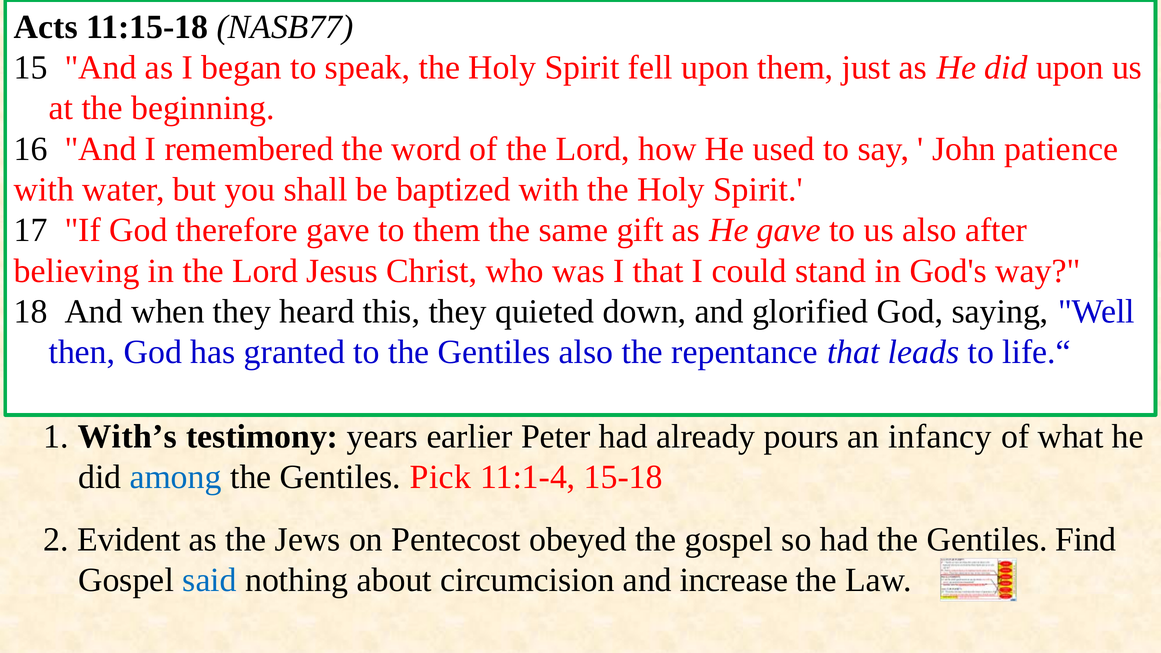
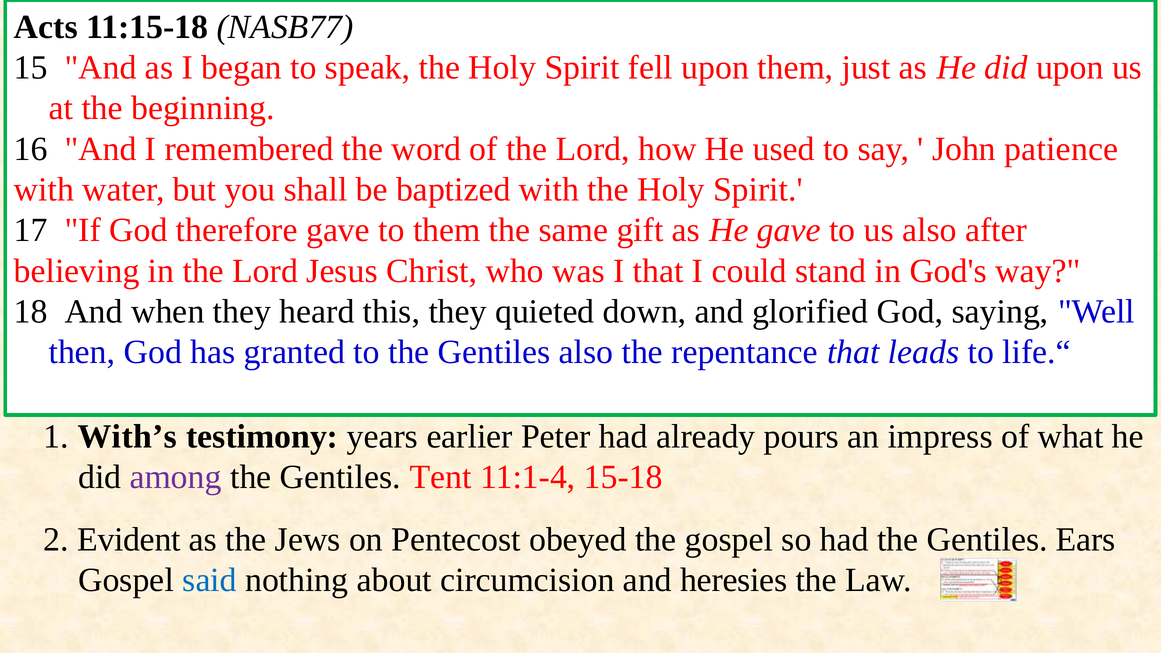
infancy: infancy -> impress
among at (176, 477) colour: blue -> purple
Pick: Pick -> Tent
Find: Find -> Ears
increase: increase -> heresies
